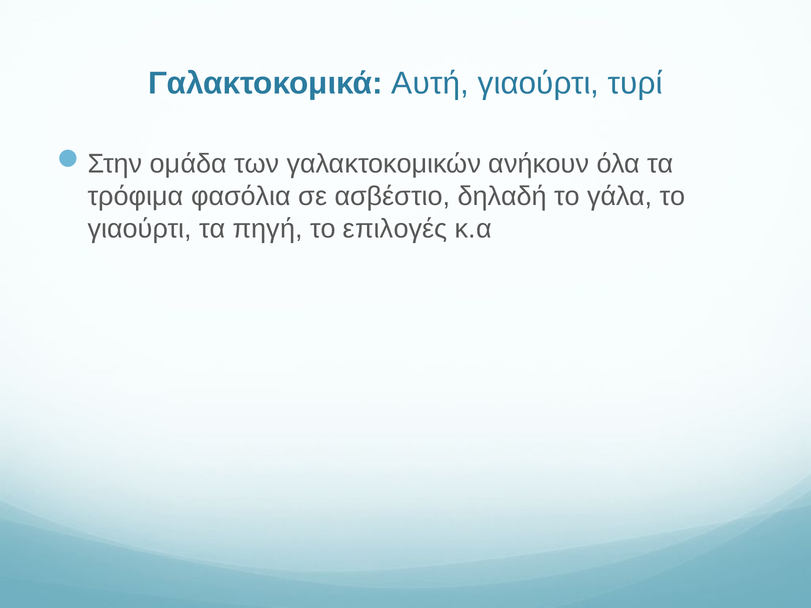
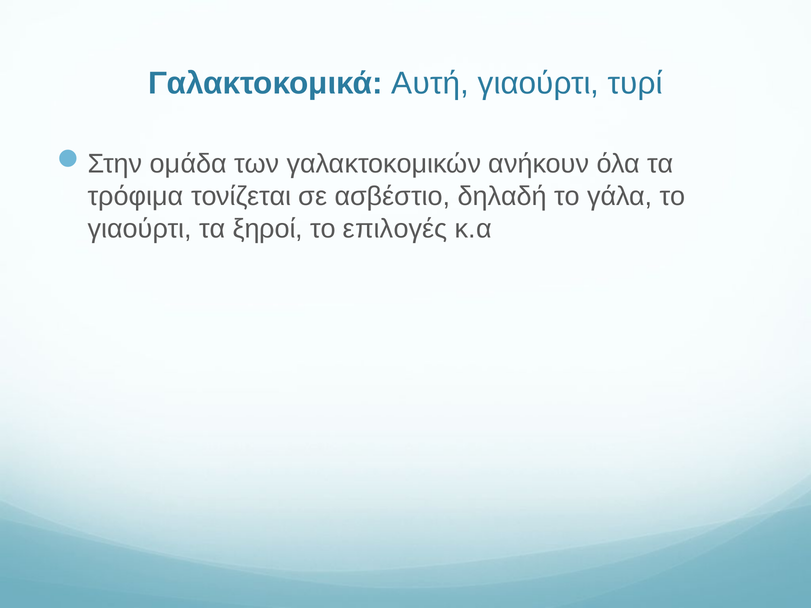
φασόλια: φασόλια -> τονίζεται
πηγή: πηγή -> ξηροί
